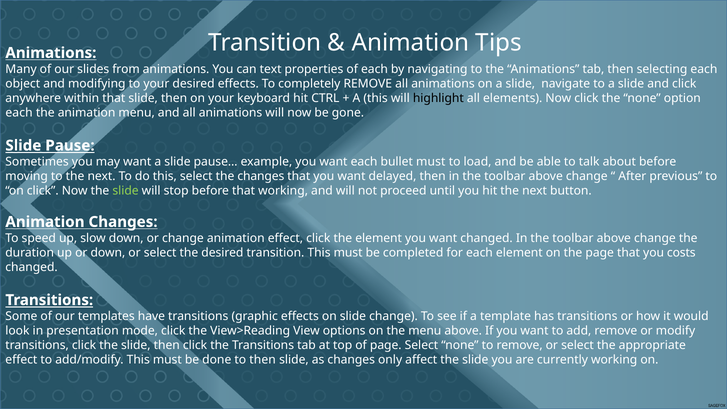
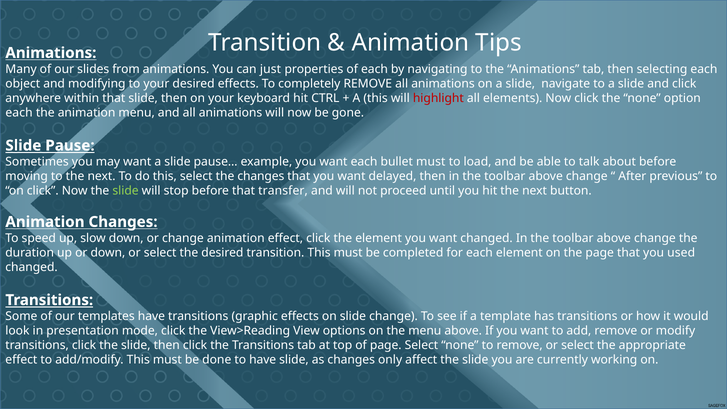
text: text -> just
highlight colour: black -> red
that working: working -> transfer
costs: costs -> used
to then: then -> have
